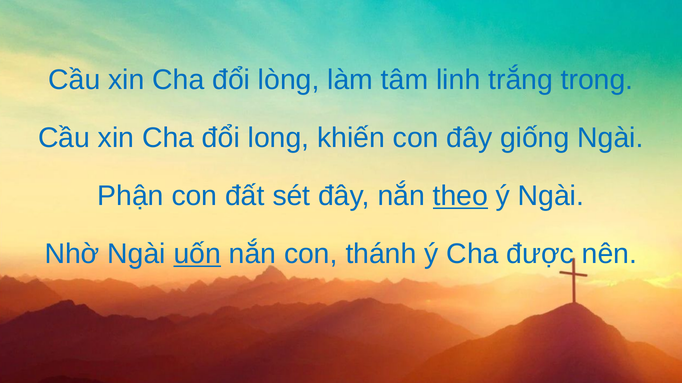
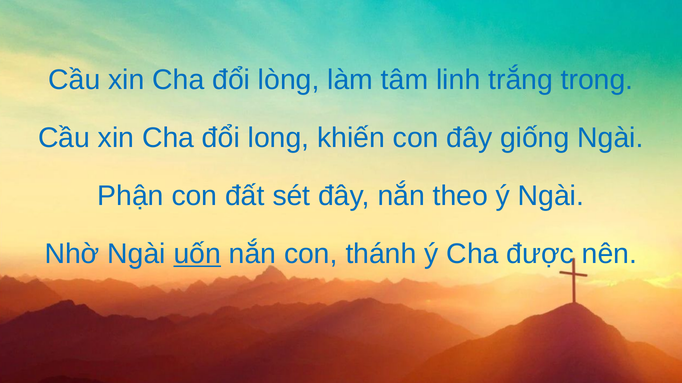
theo underline: present -> none
